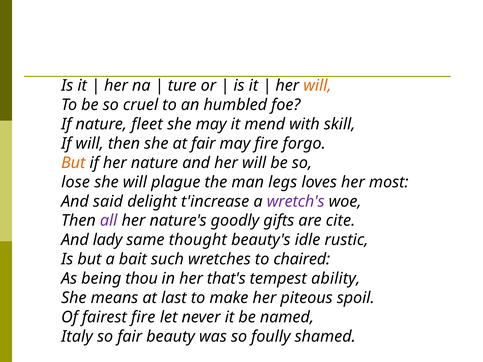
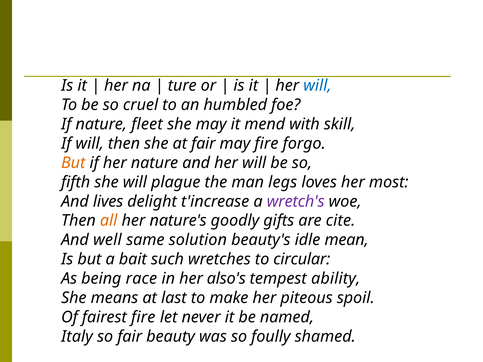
will at (317, 86) colour: orange -> blue
lose: lose -> fifth
said: said -> lives
all colour: purple -> orange
lady: lady -> well
thought: thought -> solution
rustic: rustic -> mean
chaired: chaired -> circular
thou: thou -> race
that's: that's -> also's
